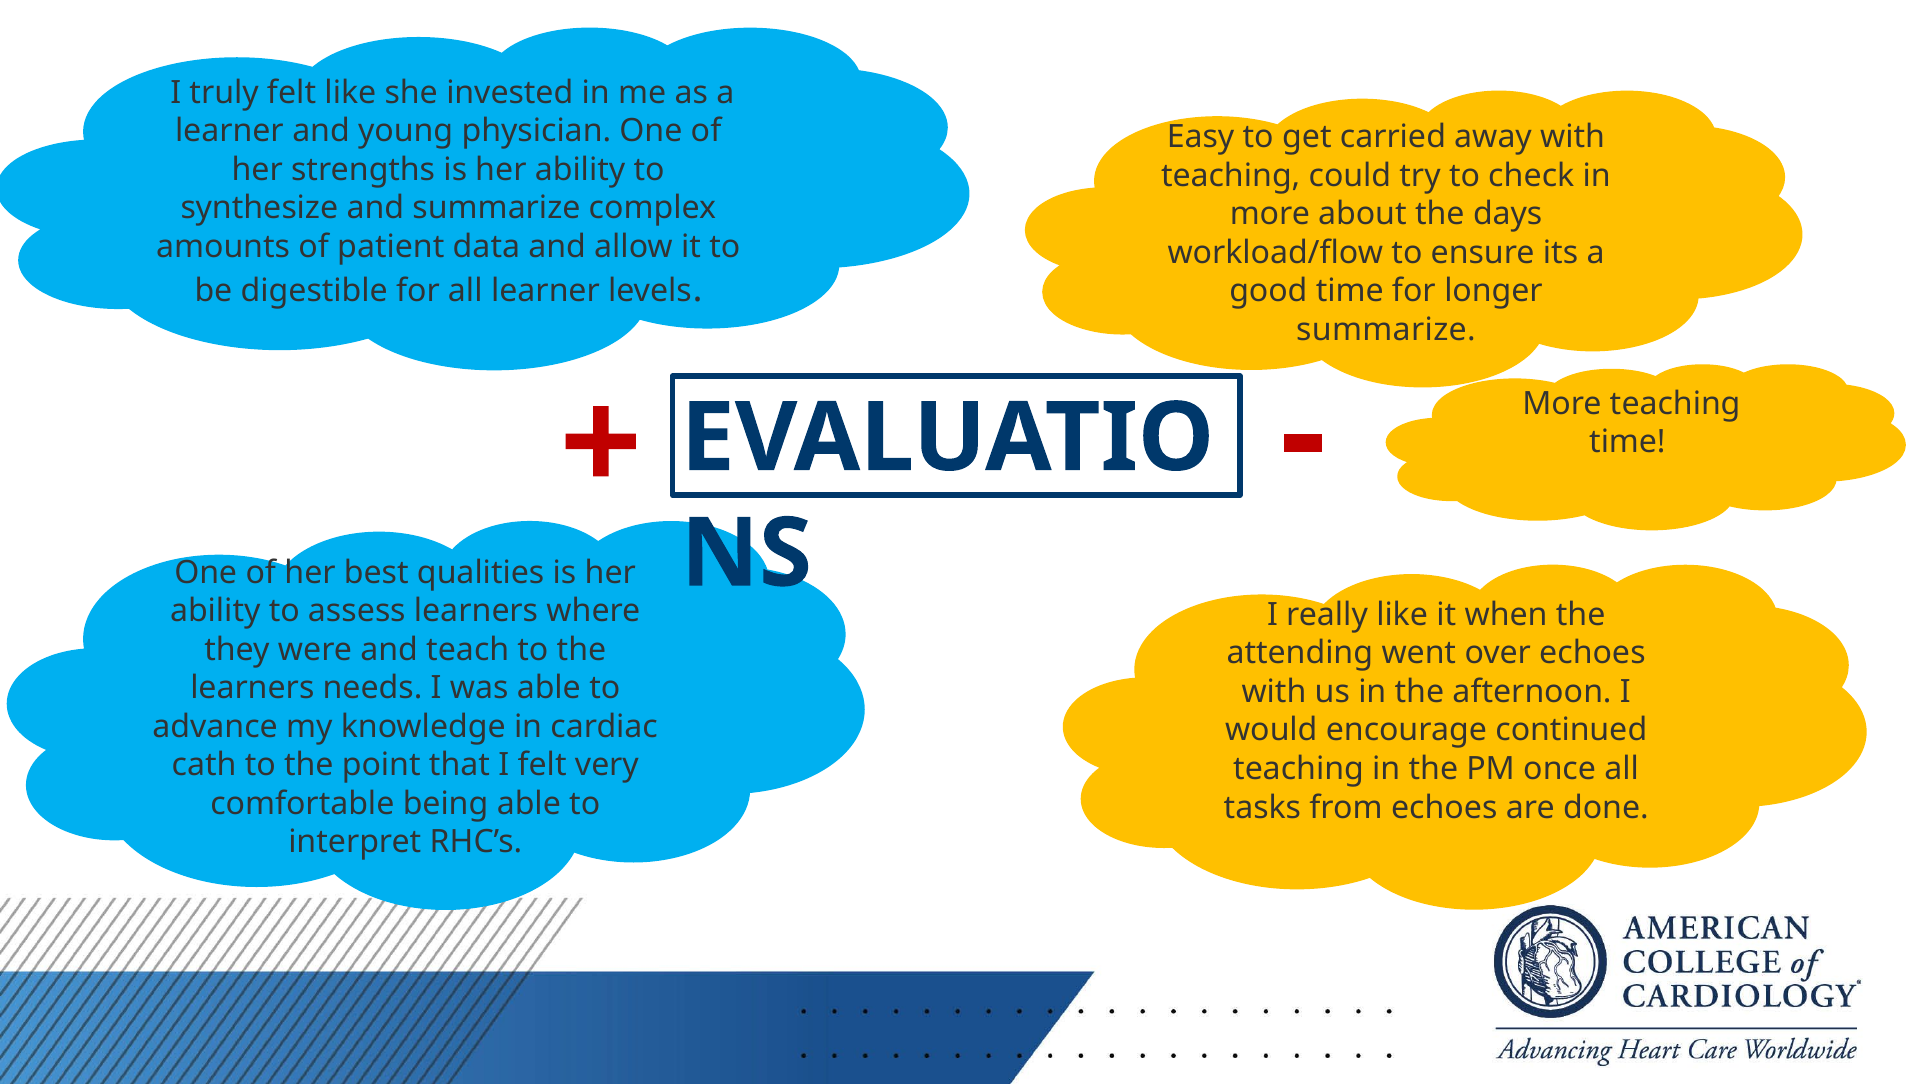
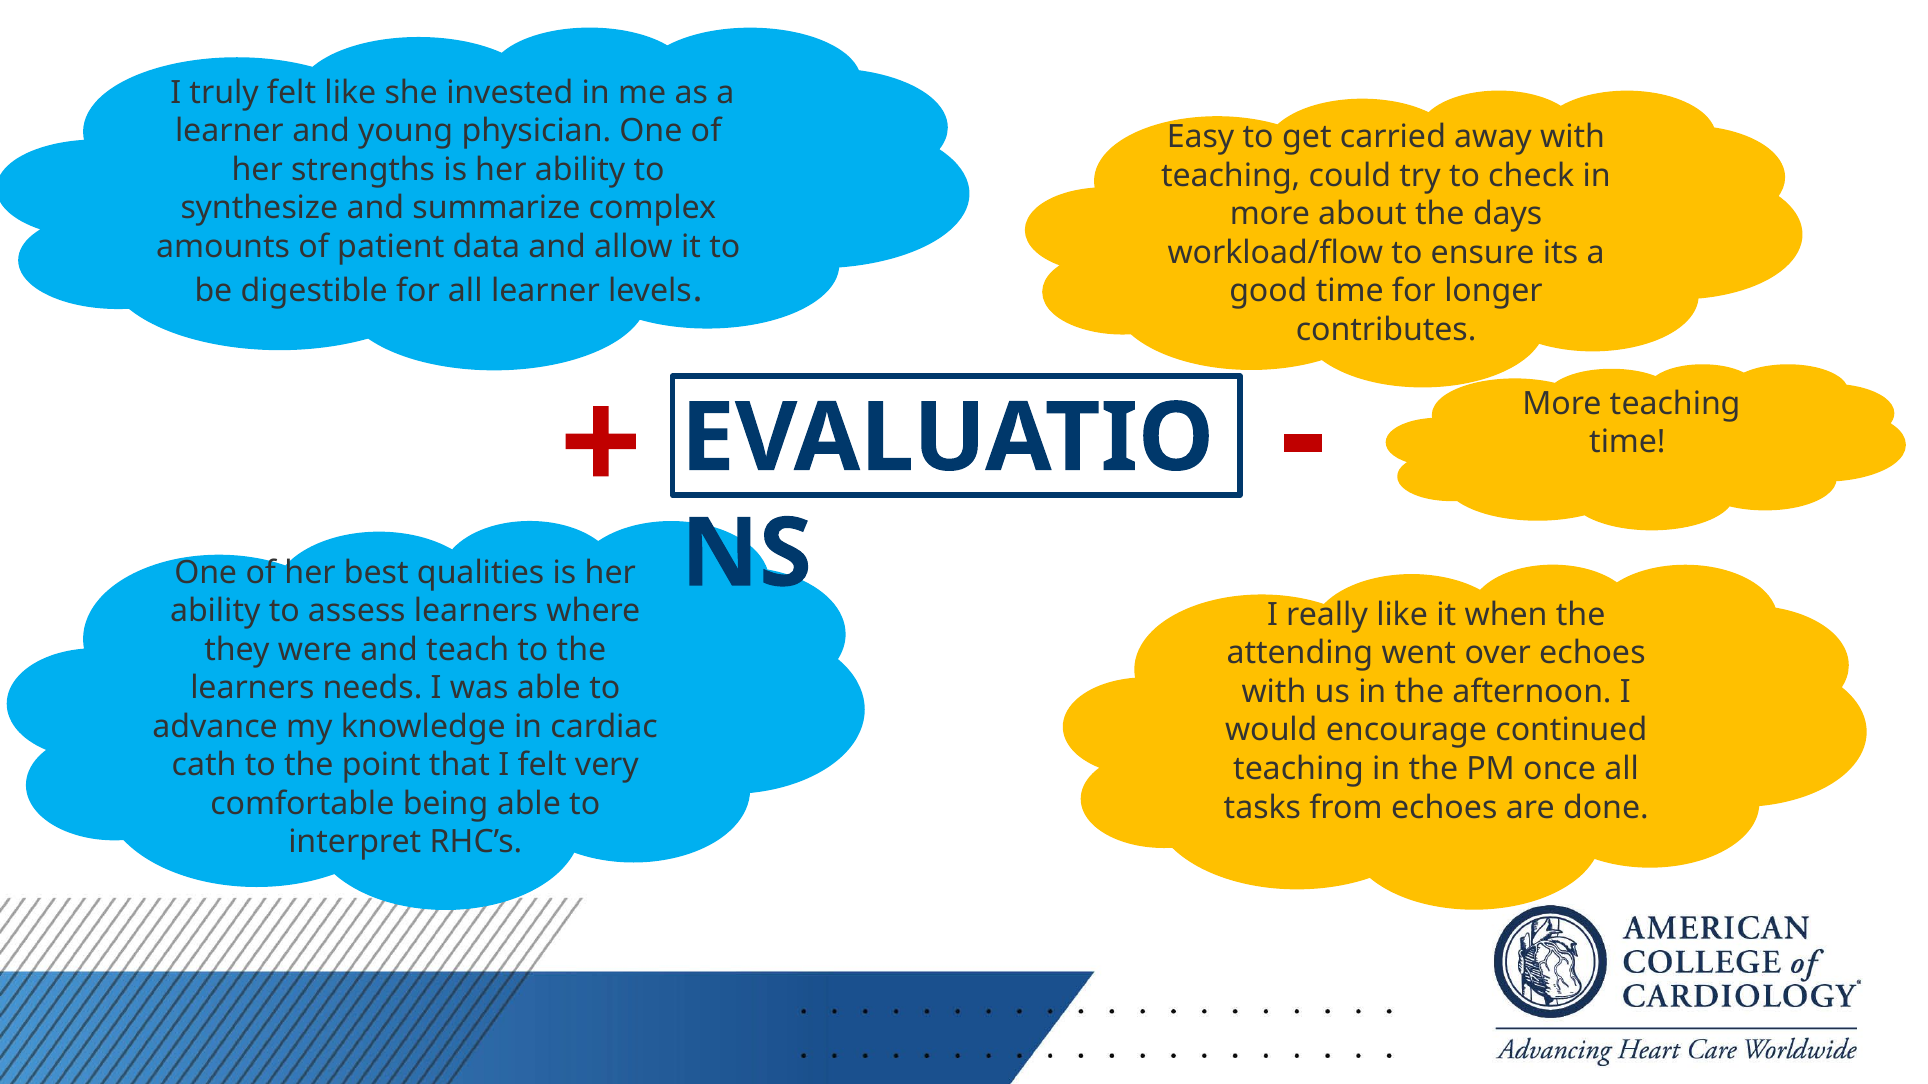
summarize at (1386, 330): summarize -> contributes
